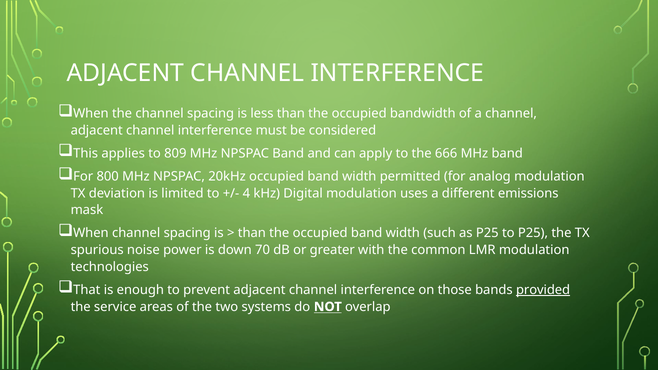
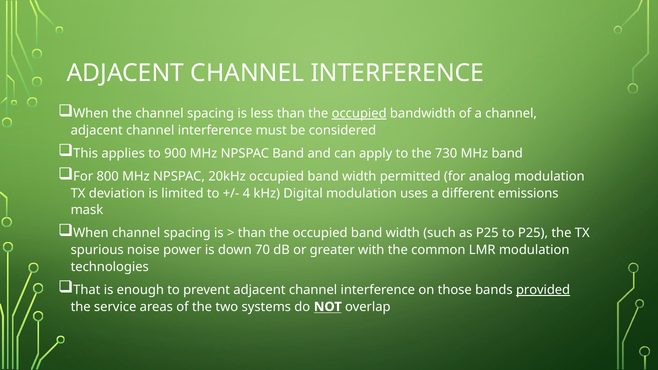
occupied at (359, 114) underline: none -> present
809: 809 -> 900
666: 666 -> 730
